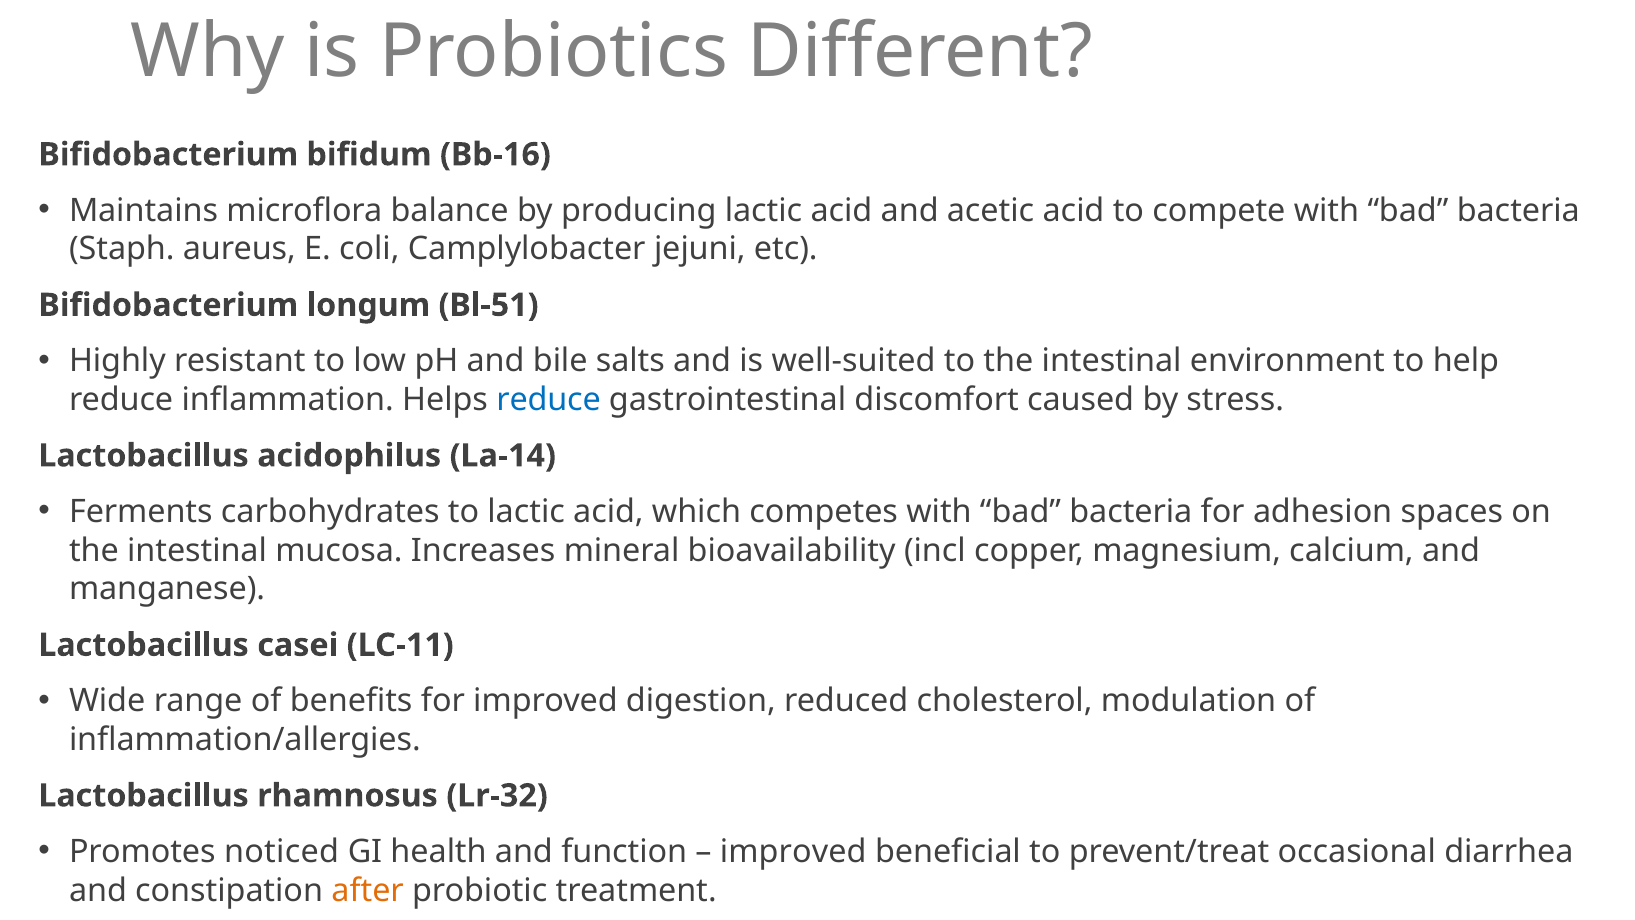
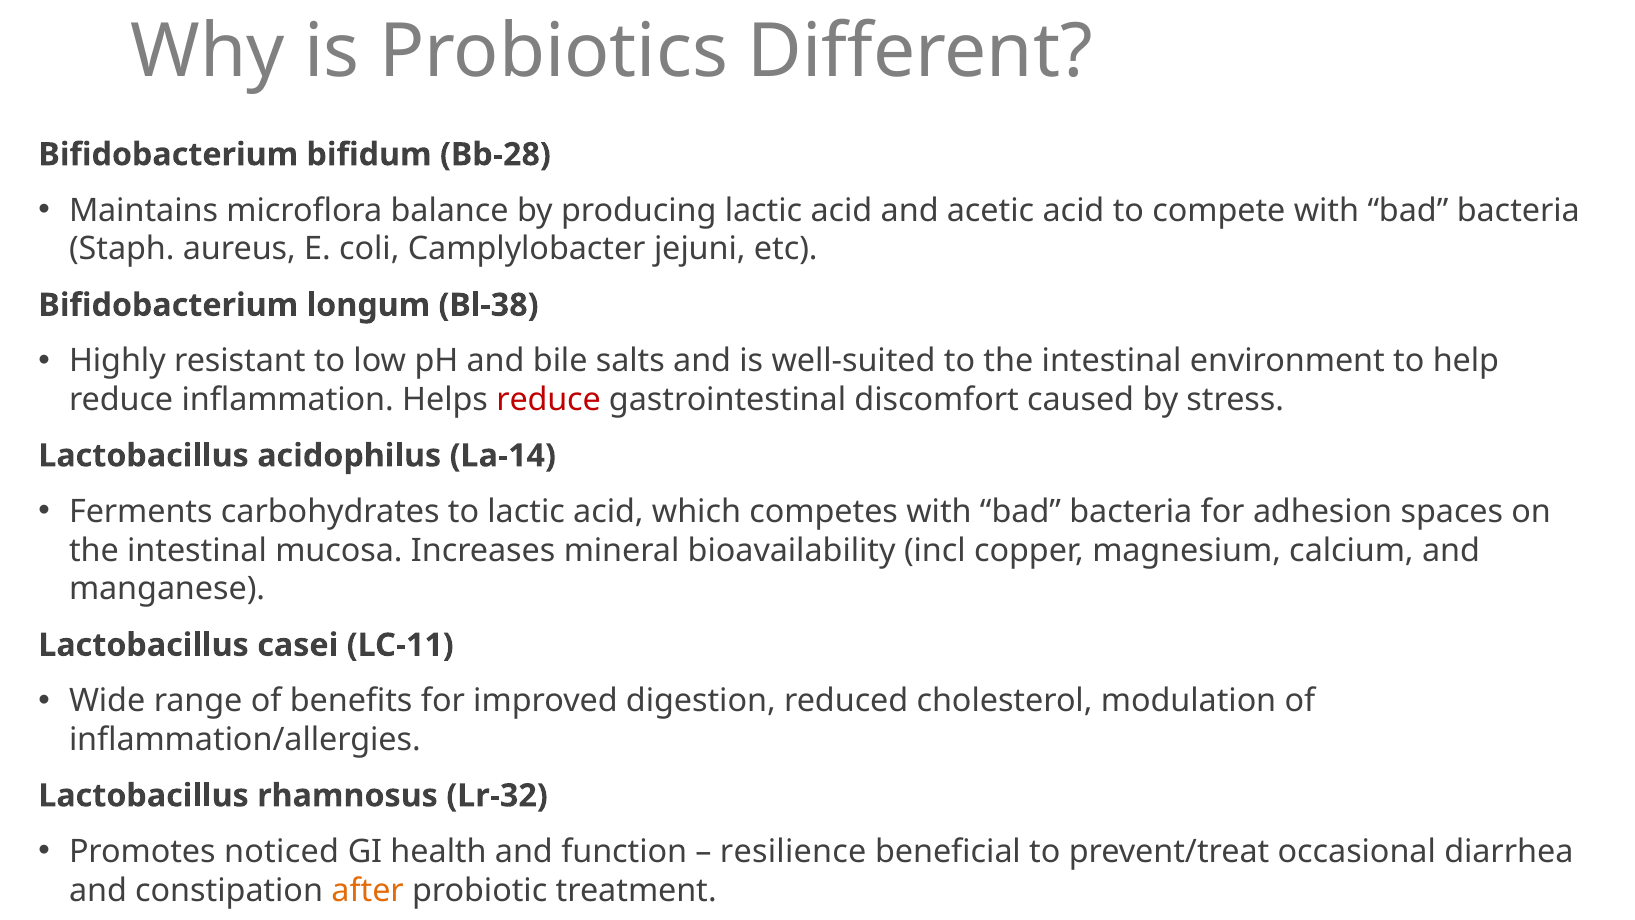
Bb-16: Bb-16 -> Bb-28
Bl-51: Bl-51 -> Bl-38
reduce at (549, 400) colour: blue -> red
improved at (793, 851): improved -> resilience
